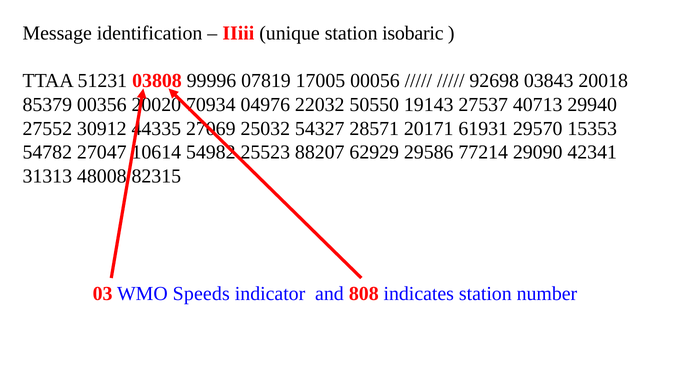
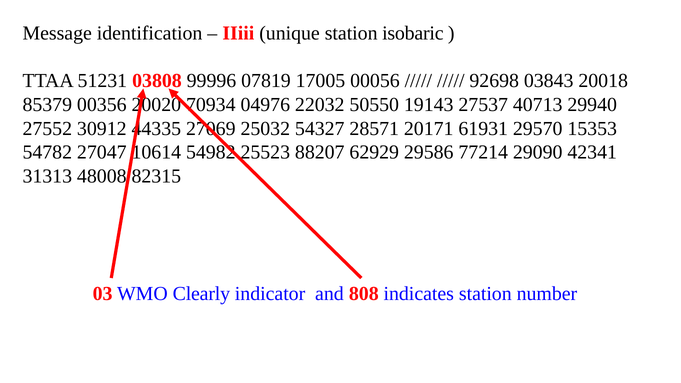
Speeds: Speeds -> Clearly
